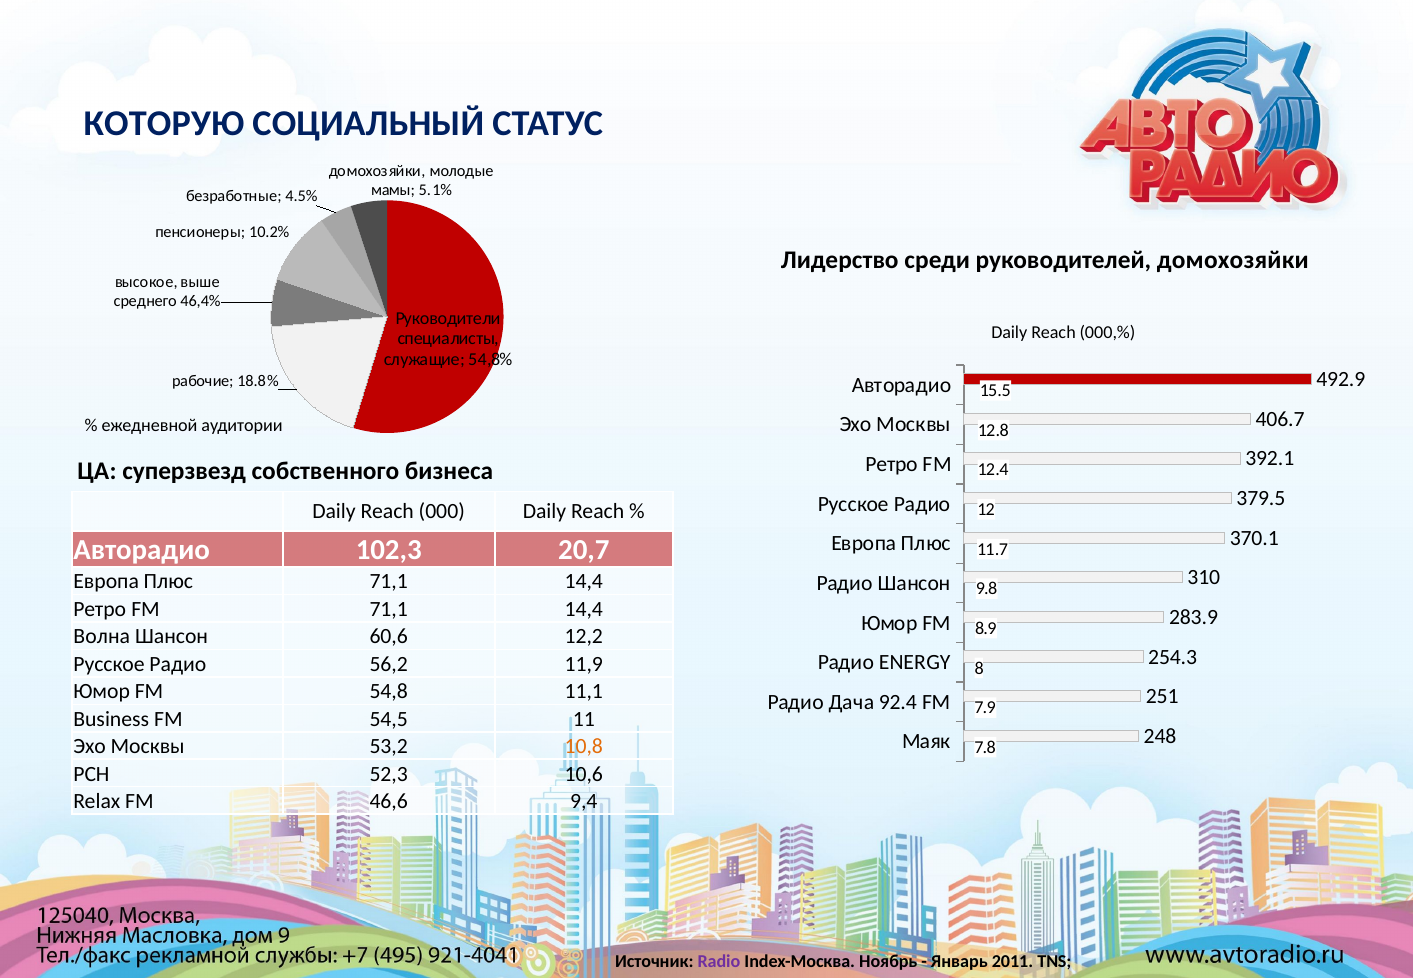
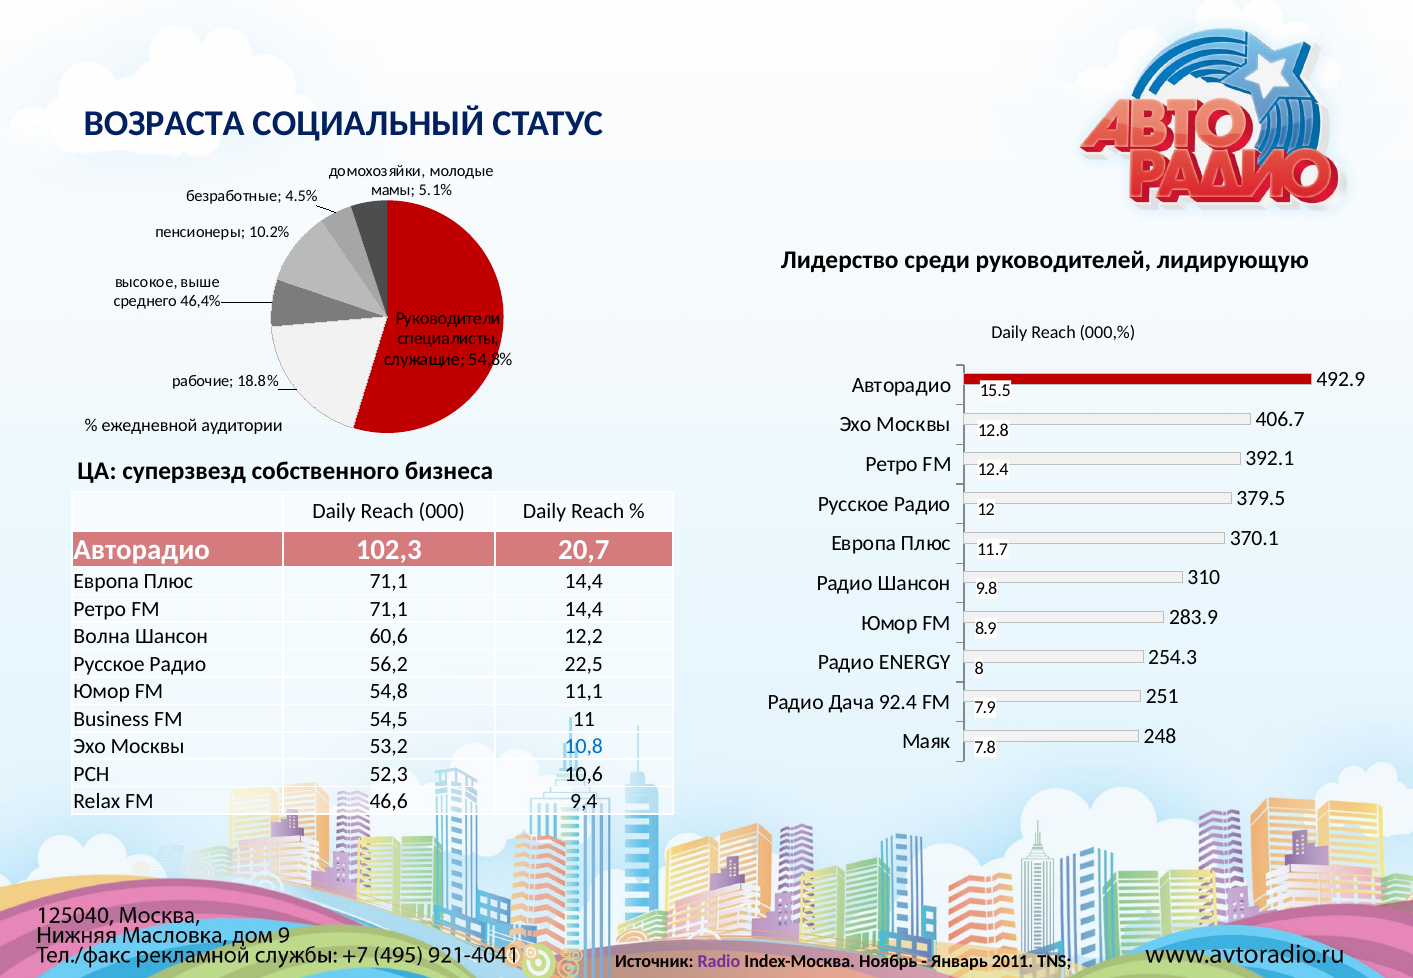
КОТОРУЮ: КОТОРУЮ -> ВОЗРАСТА
руководителей домохозяйки: домохозяйки -> лидирующую
11,9: 11,9 -> 22,5
10,8 colour: orange -> blue
